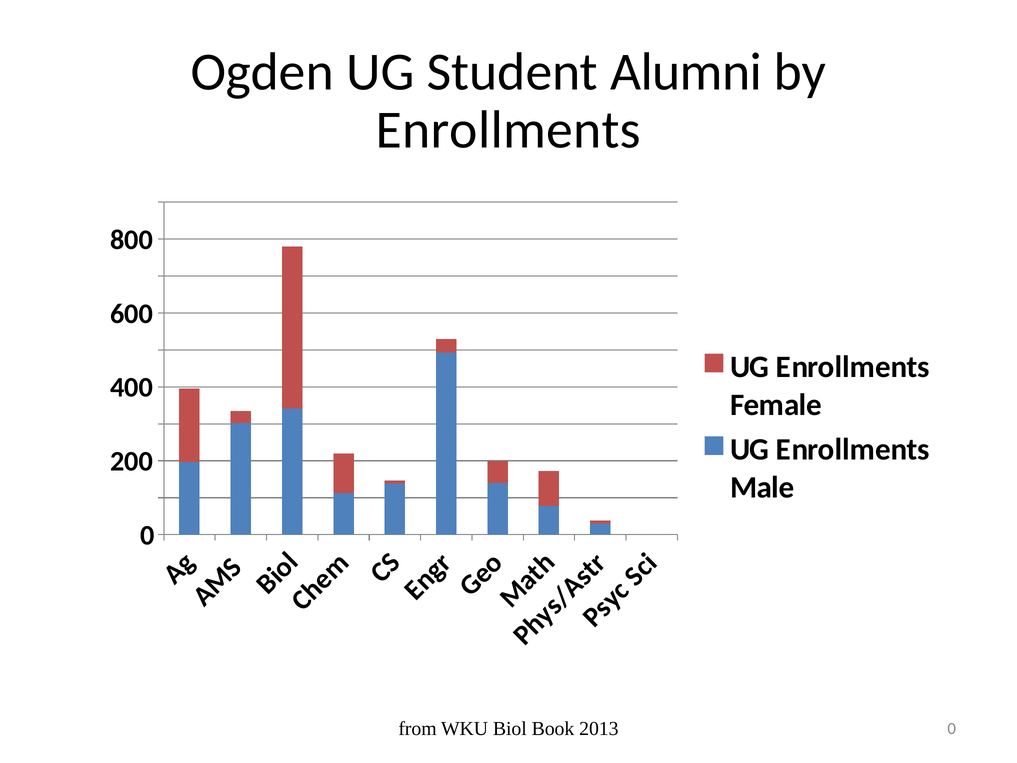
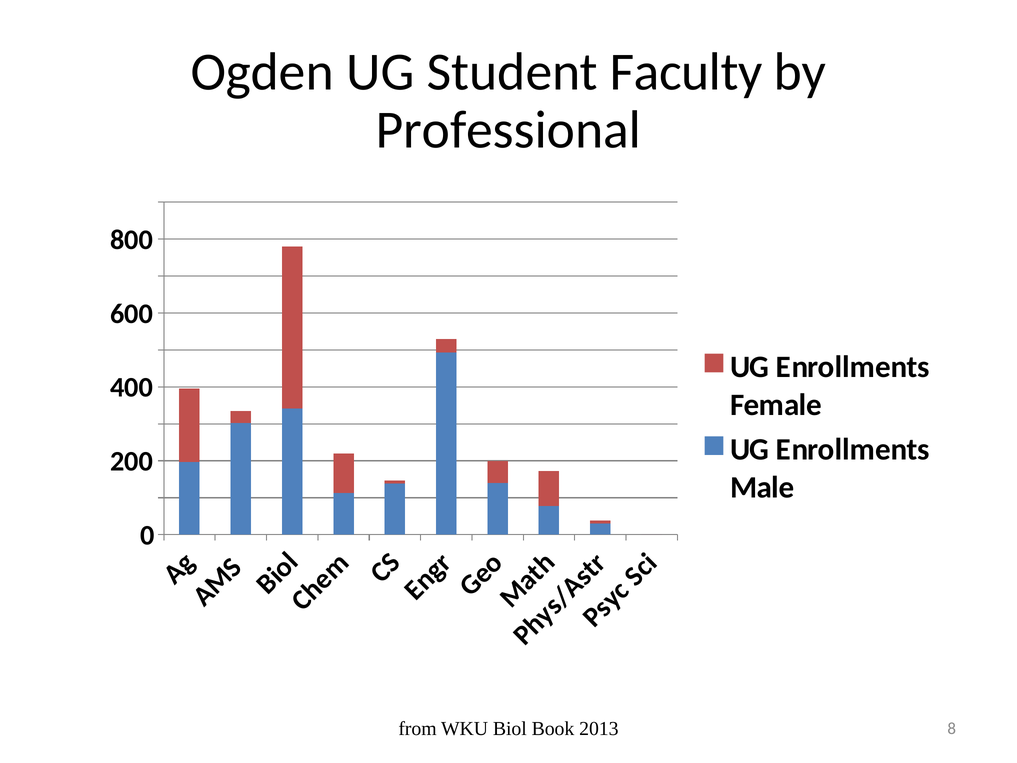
Alumni: Alumni -> Faculty
Enrollments at (508, 130): Enrollments -> Professional
2013 0: 0 -> 8
